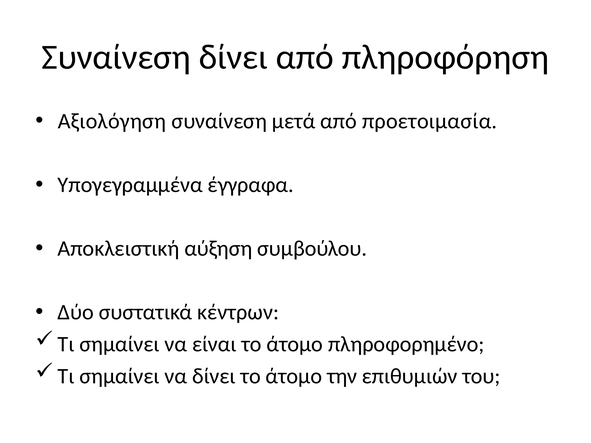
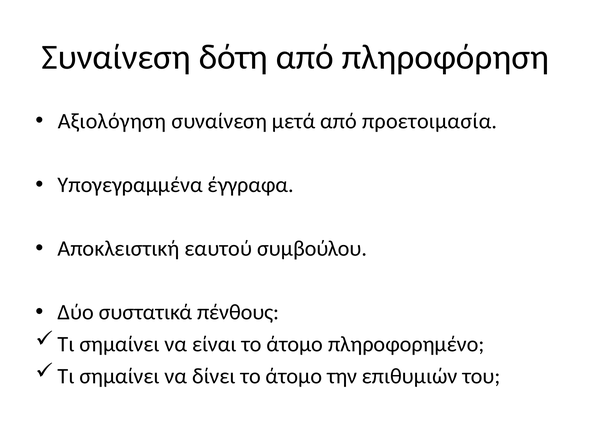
Συναίνεση δίνει: δίνει -> δότη
αύξηση: αύξηση -> εαυτού
κέντρων: κέντρων -> πένθους
